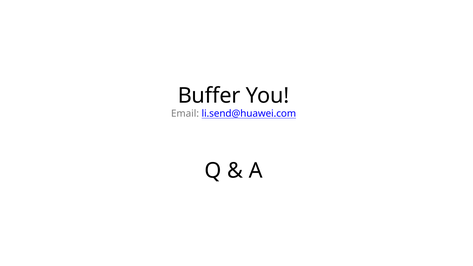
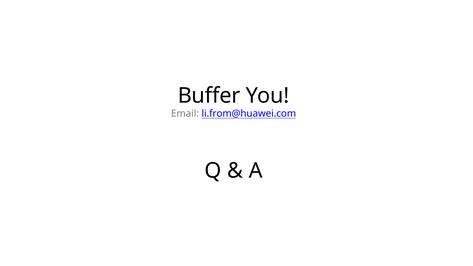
li.send@huawei.com: li.send@huawei.com -> li.from@huawei.com
